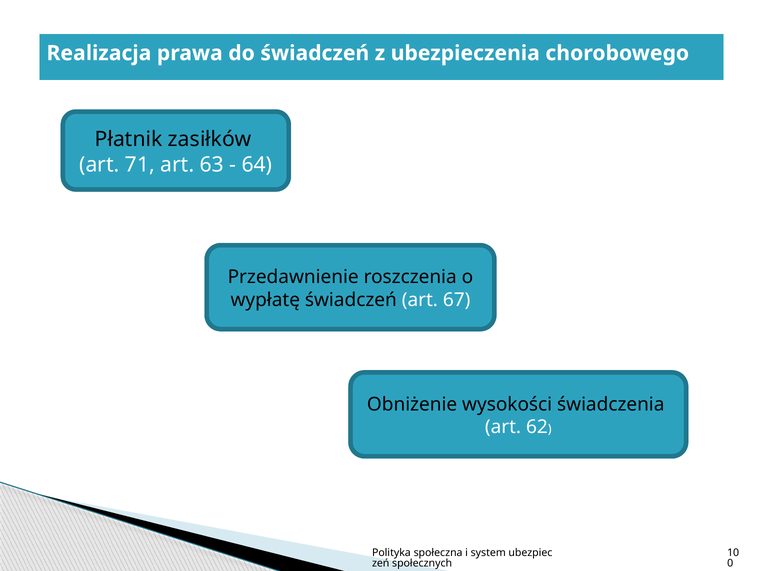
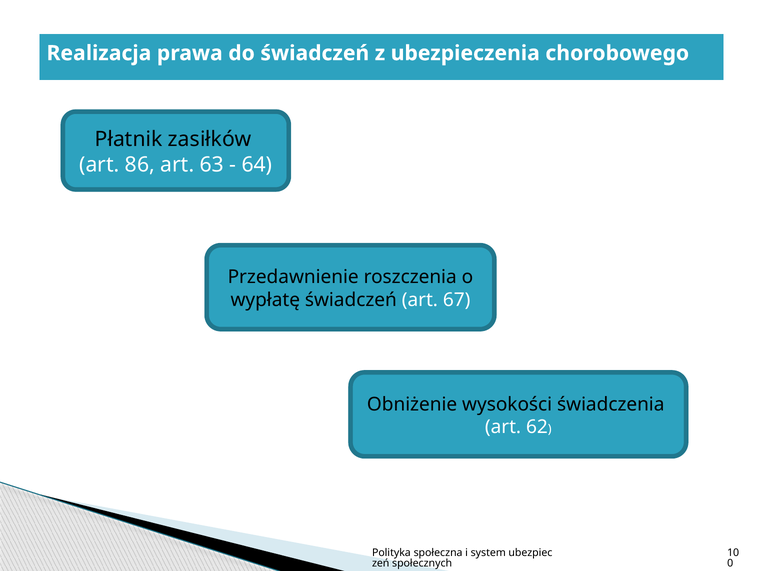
71: 71 -> 86
